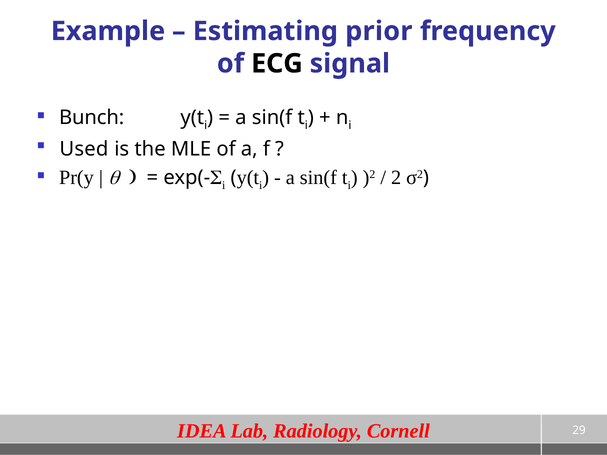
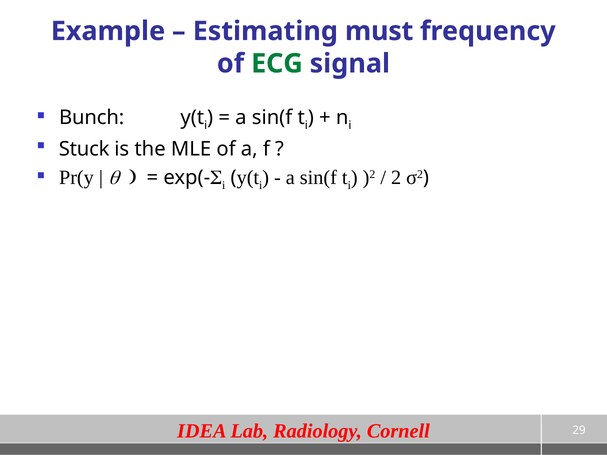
prior: prior -> must
ECG colour: black -> green
Used: Used -> Stuck
